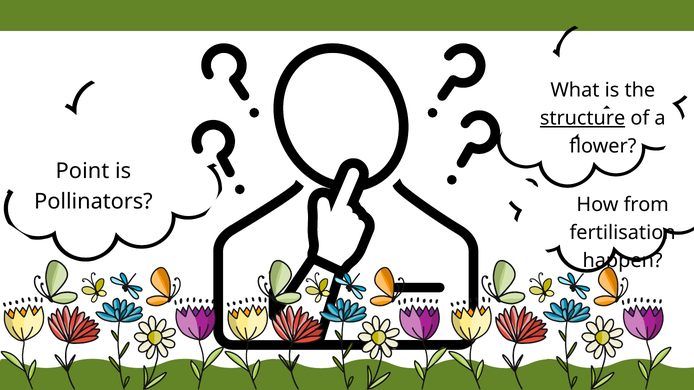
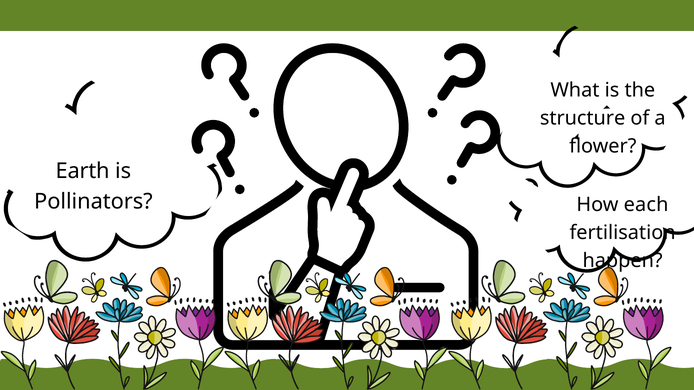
structure underline: present -> none
Point: Point -> Earth
from: from -> each
